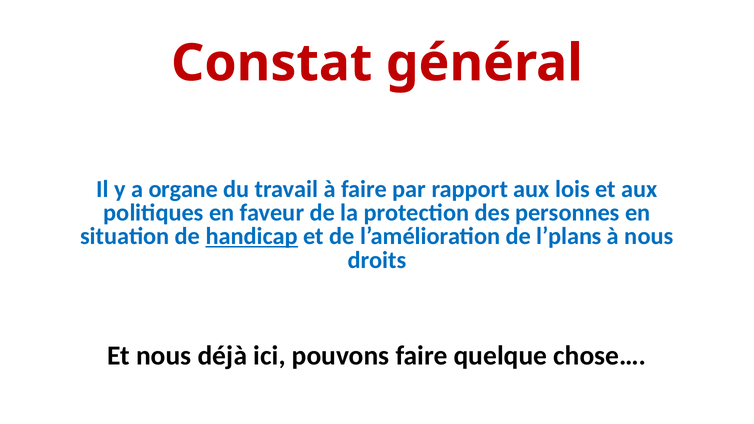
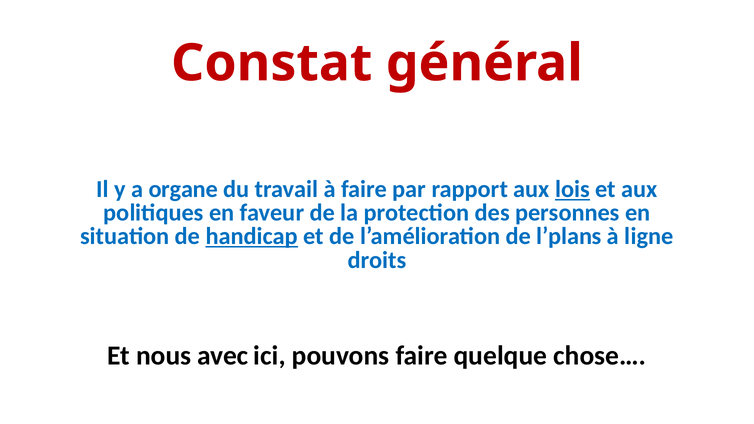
lois underline: none -> present
à nous: nous -> ligne
déjà: déjà -> avec
